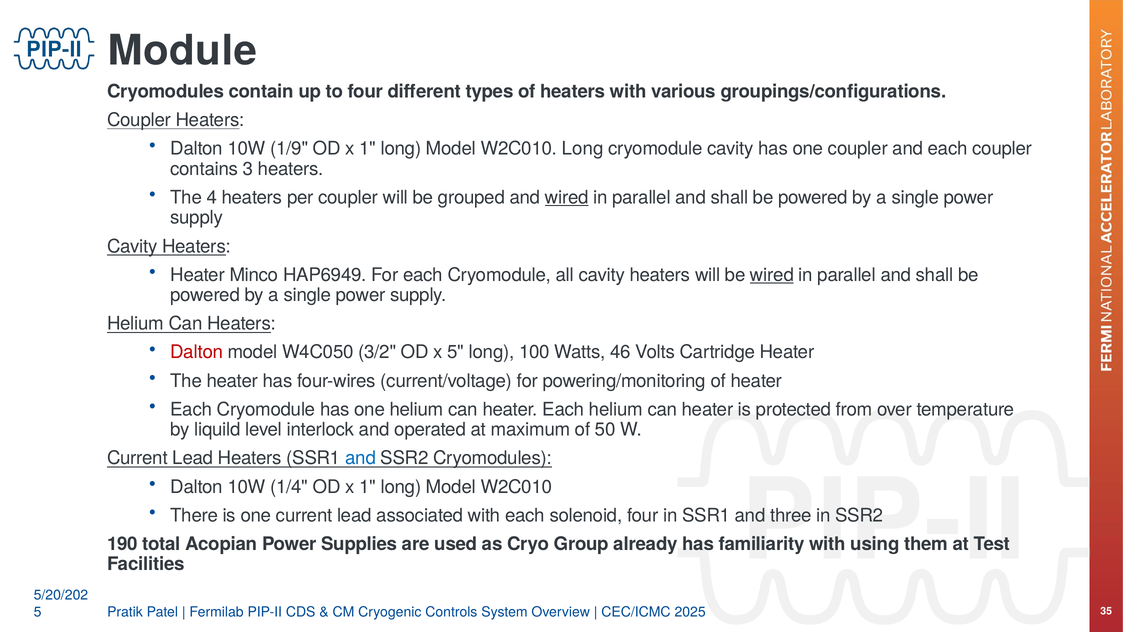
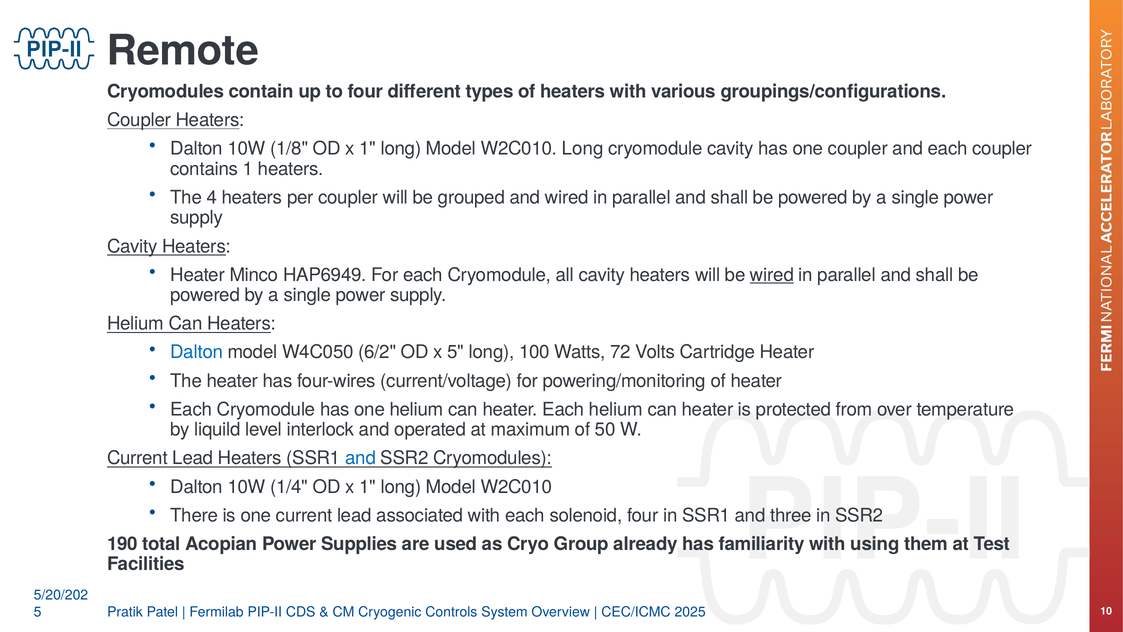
Module: Module -> Remote
1/9: 1/9 -> 1/8
contains 3: 3 -> 1
wired at (567, 197) underline: present -> none
Dalton at (197, 352) colour: red -> blue
3/2: 3/2 -> 6/2
46: 46 -> 72
35: 35 -> 10
